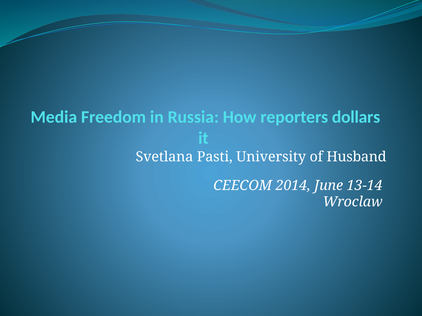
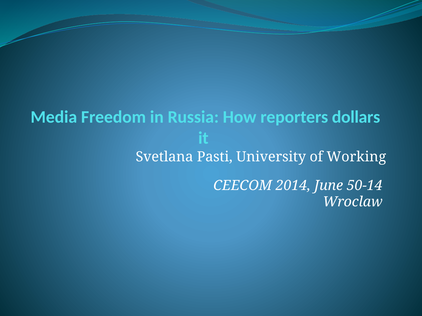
Husband: Husband -> Working
13-14: 13-14 -> 50-14
